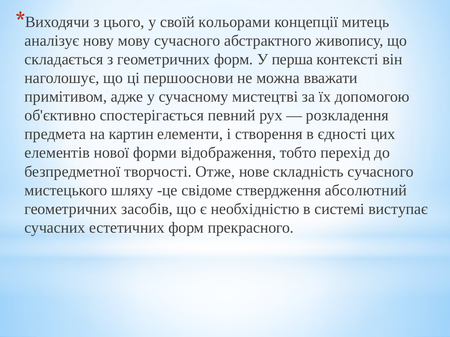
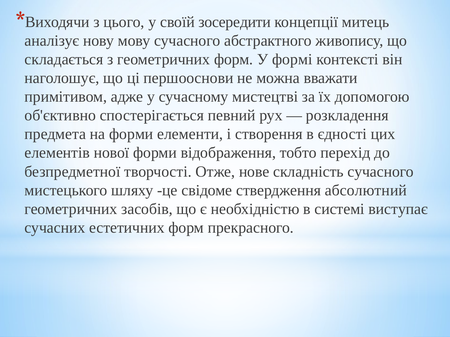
кольорами: кольорами -> зосередити
перша: перша -> формі
на картин: картин -> форми
